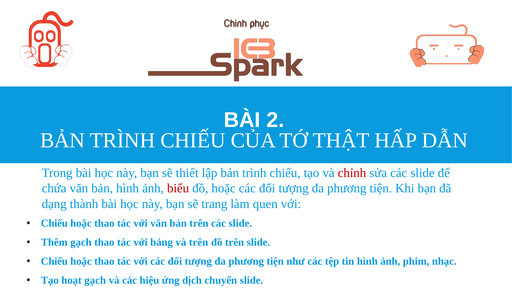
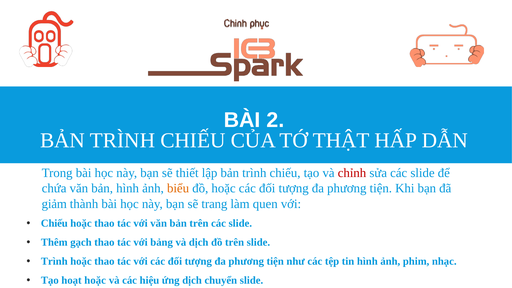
biểu colour: red -> orange
dạng: dạng -> giảm
và trên: trên -> dịch
Chiếu at (54, 261): Chiếu -> Trình
hoạt gạch: gạch -> hoặc
